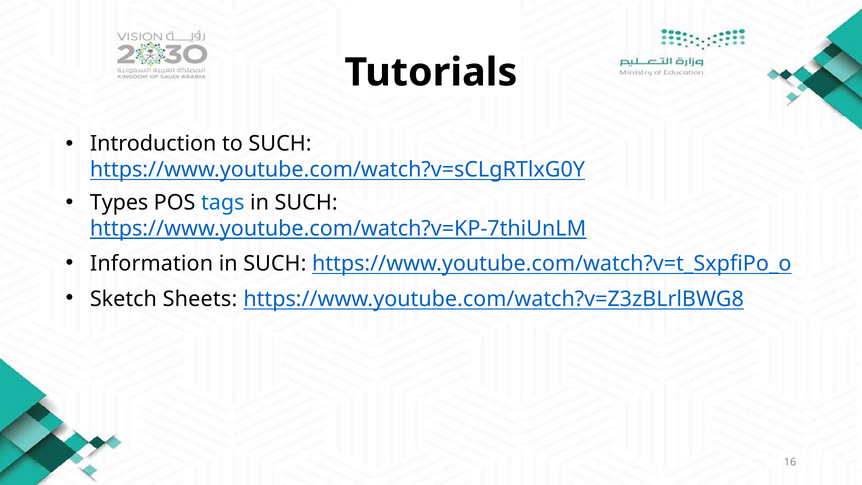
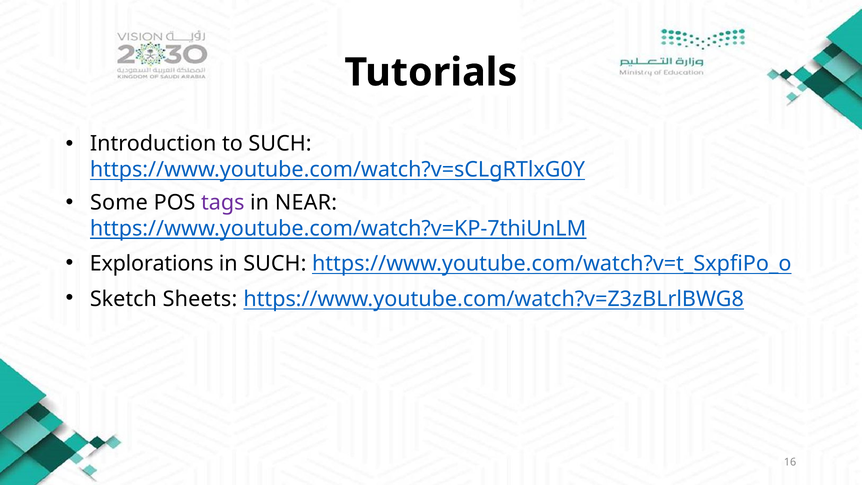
Types: Types -> Some
tags colour: blue -> purple
SUCH at (306, 203): SUCH -> NEAR
Information: Information -> Explorations
